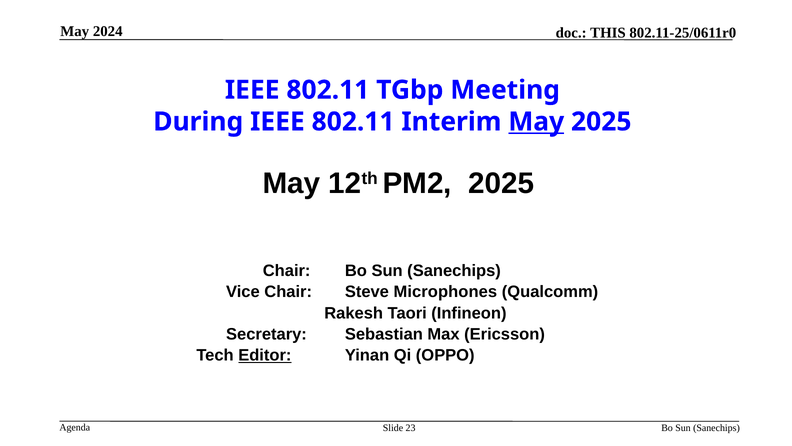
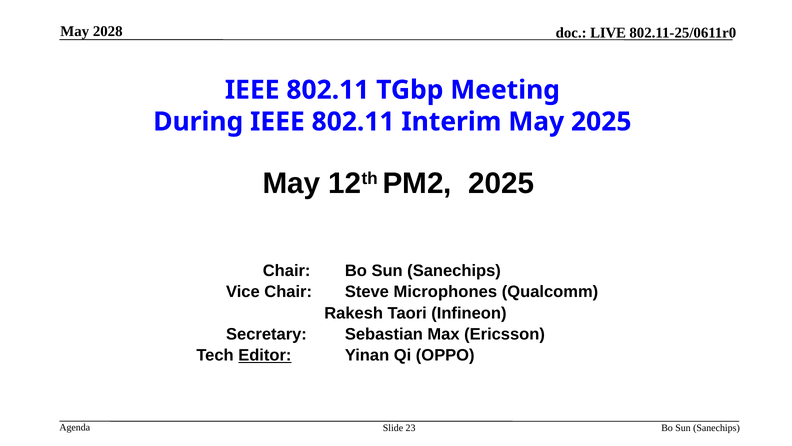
2024: 2024 -> 2028
THIS: THIS -> LIVE
May at (536, 122) underline: present -> none
